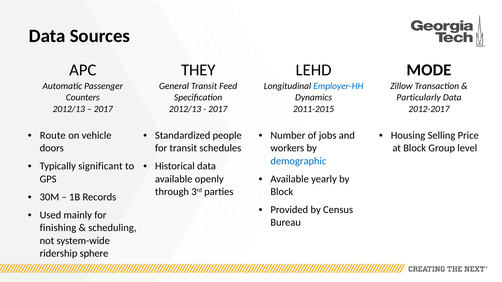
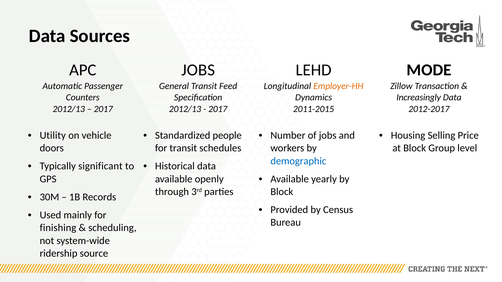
THEY at (198, 70): THEY -> JOBS
Employer-HH colour: blue -> orange
Particularly: Particularly -> Increasingly
Route: Route -> Utility
sphere: sphere -> source
